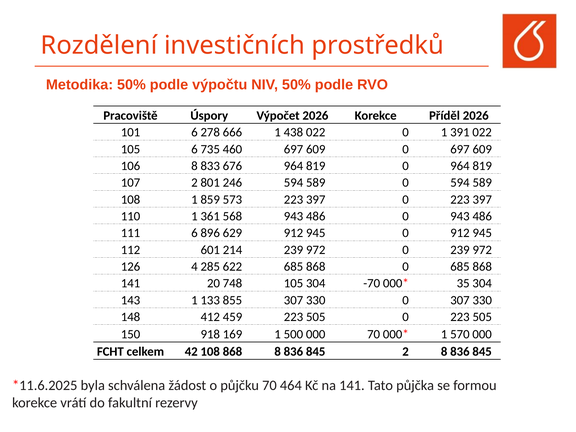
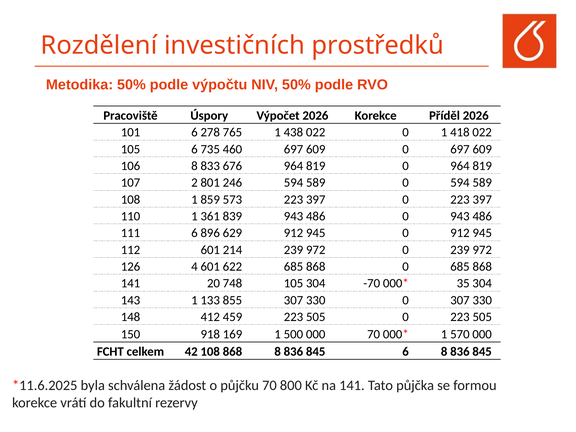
666: 666 -> 765
391: 391 -> 418
568: 568 -> 839
4 285: 285 -> 601
845 2: 2 -> 6
464: 464 -> 800
